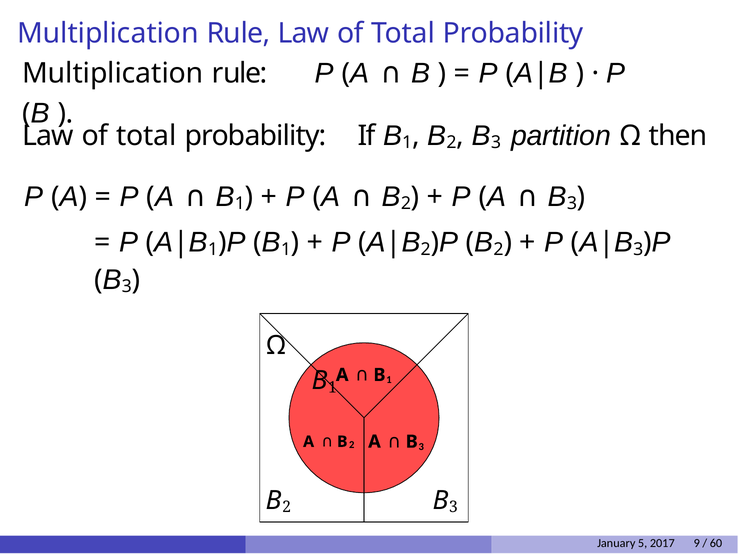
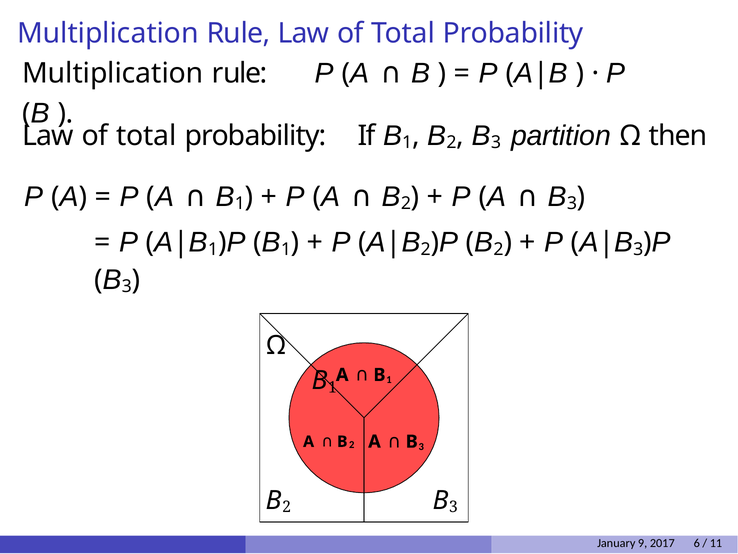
5: 5 -> 9
9: 9 -> 6
60: 60 -> 11
